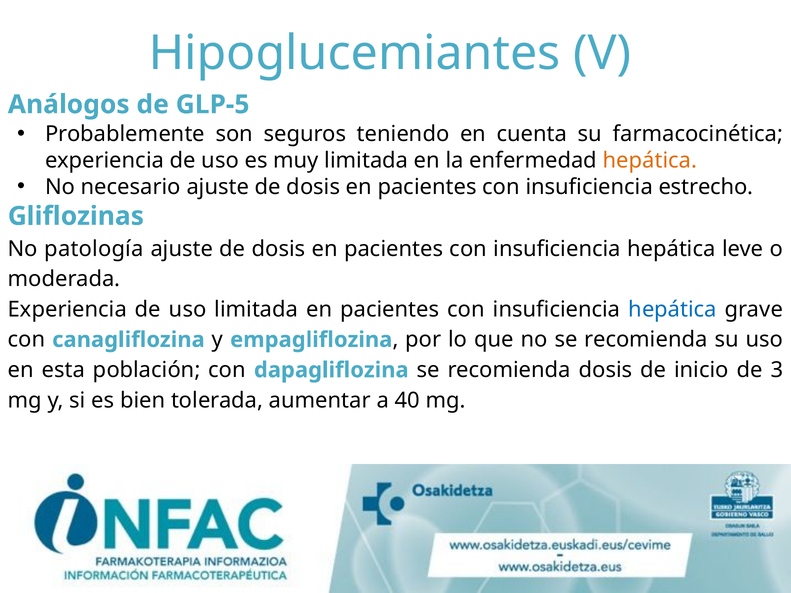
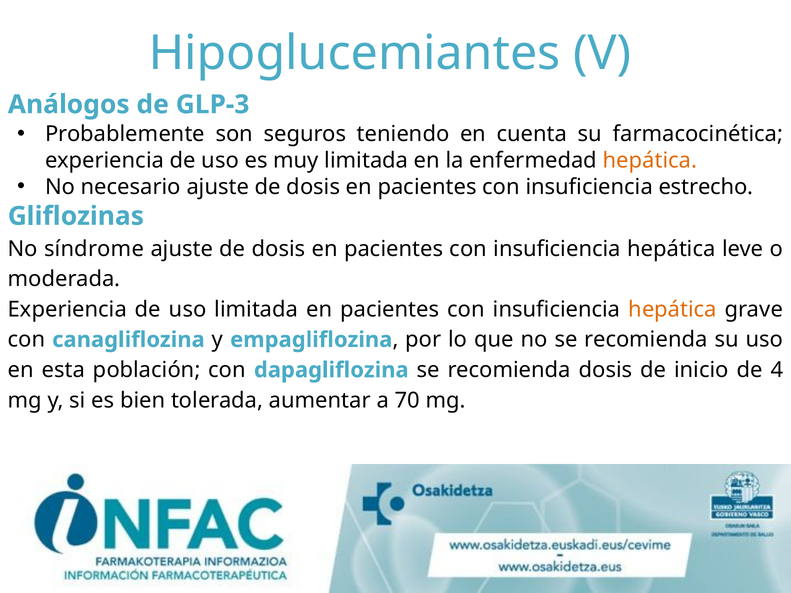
GLP-5: GLP-5 -> GLP-3
patología: patología -> síndrome
hepática at (673, 310) colour: blue -> orange
3: 3 -> 4
40: 40 -> 70
